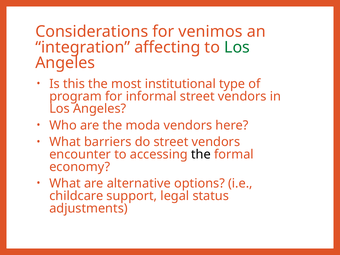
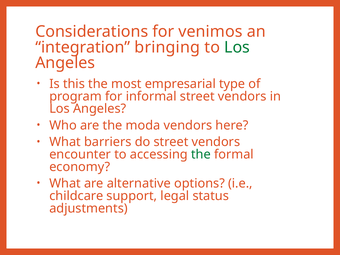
affecting: affecting -> bringing
institutional: institutional -> empresarial
the at (201, 154) colour: black -> green
